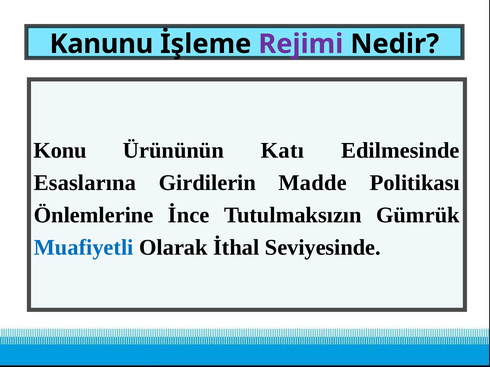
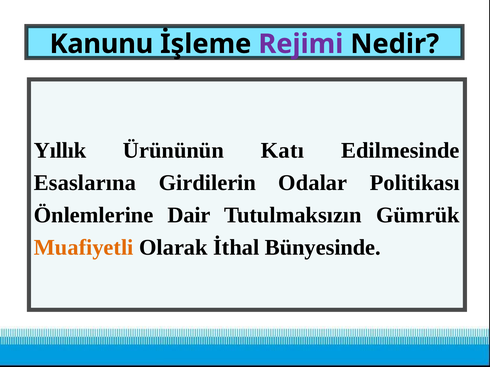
Konu: Konu -> Yıllık
Madde: Madde -> Odalar
İnce: İnce -> Dair
Muafiyetli colour: blue -> orange
Seviyesinde: Seviyesinde -> Bünyesinde
